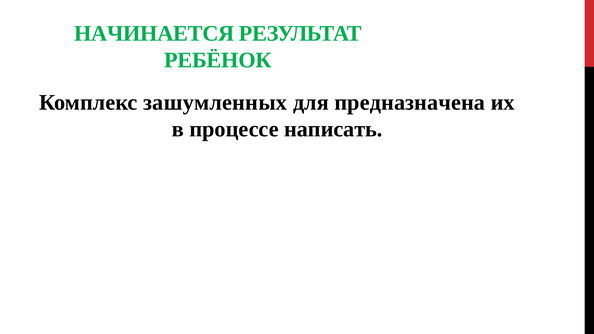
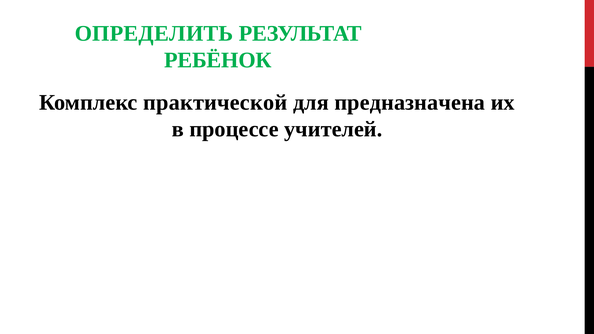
НАЧИНАЕТСЯ: НАЧИНАЕТСЯ -> ОПРЕДЕЛИТЬ
зашумленных: зашумленных -> практической
написать: написать -> учителей
